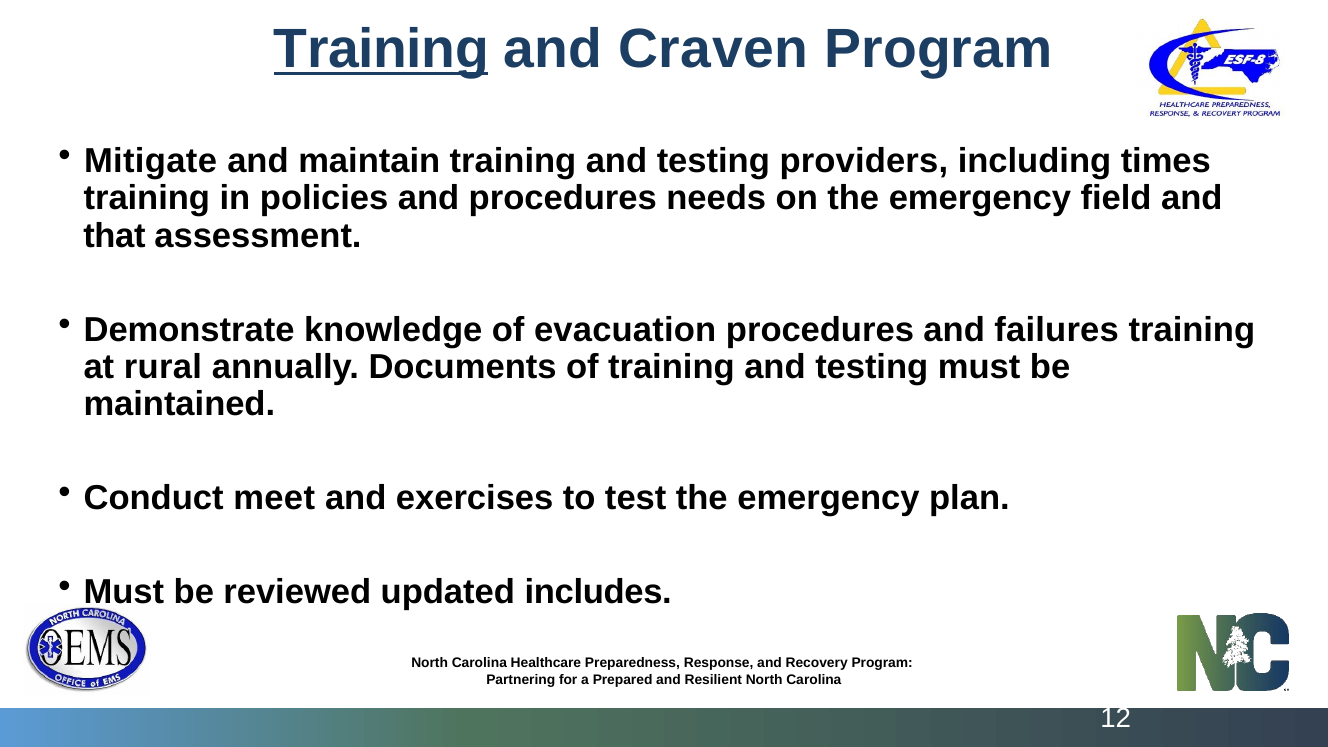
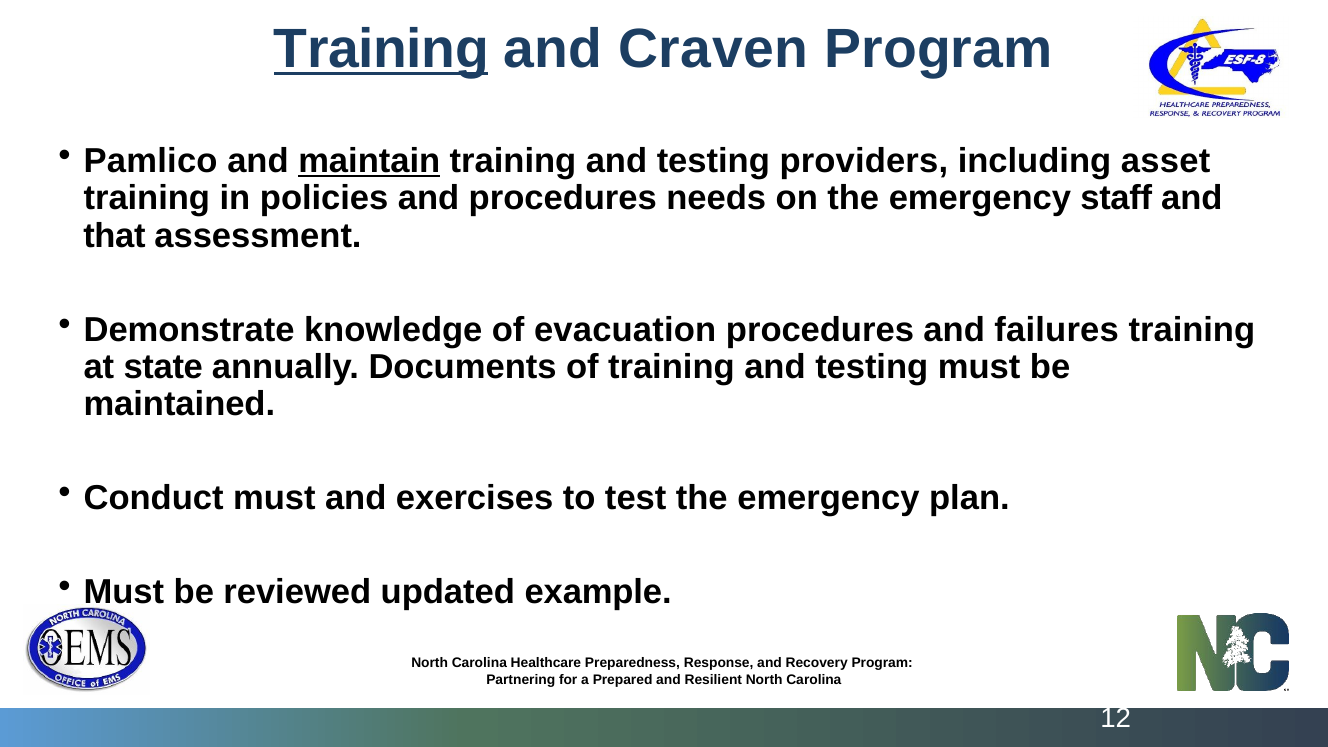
Mitigate: Mitigate -> Pamlico
maintain underline: none -> present
times: times -> asset
field: field -> staff
rural: rural -> state
Conduct meet: meet -> must
includes: includes -> example
